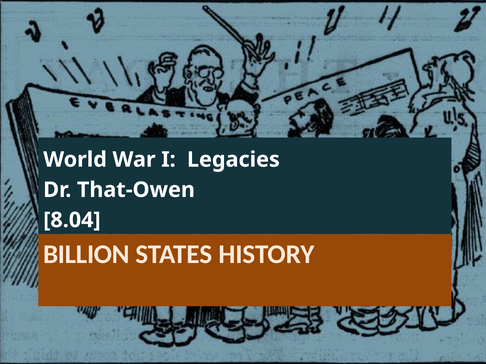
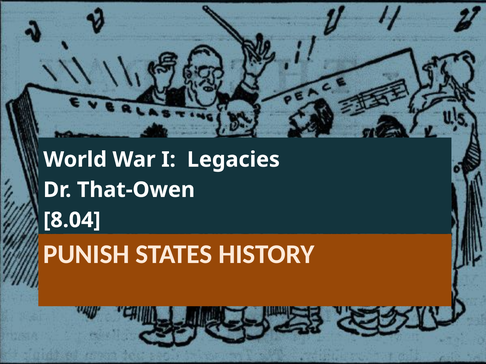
BILLION: BILLION -> PUNISH
